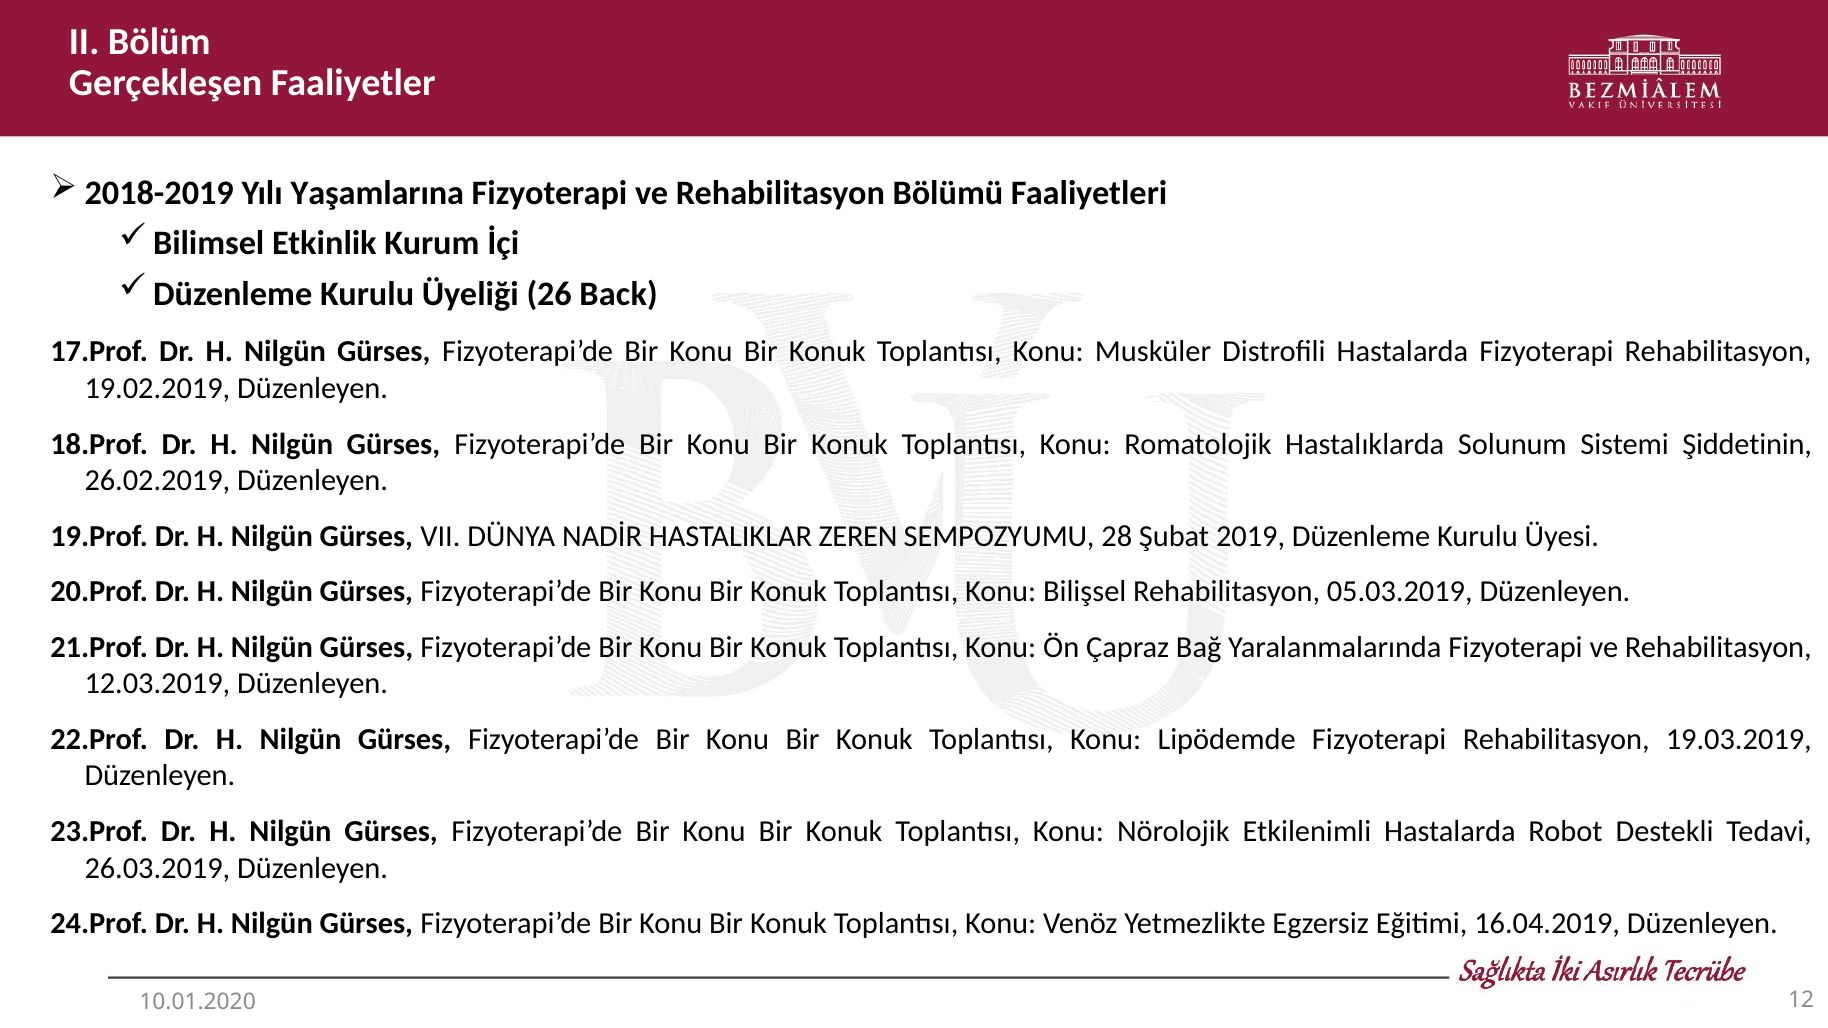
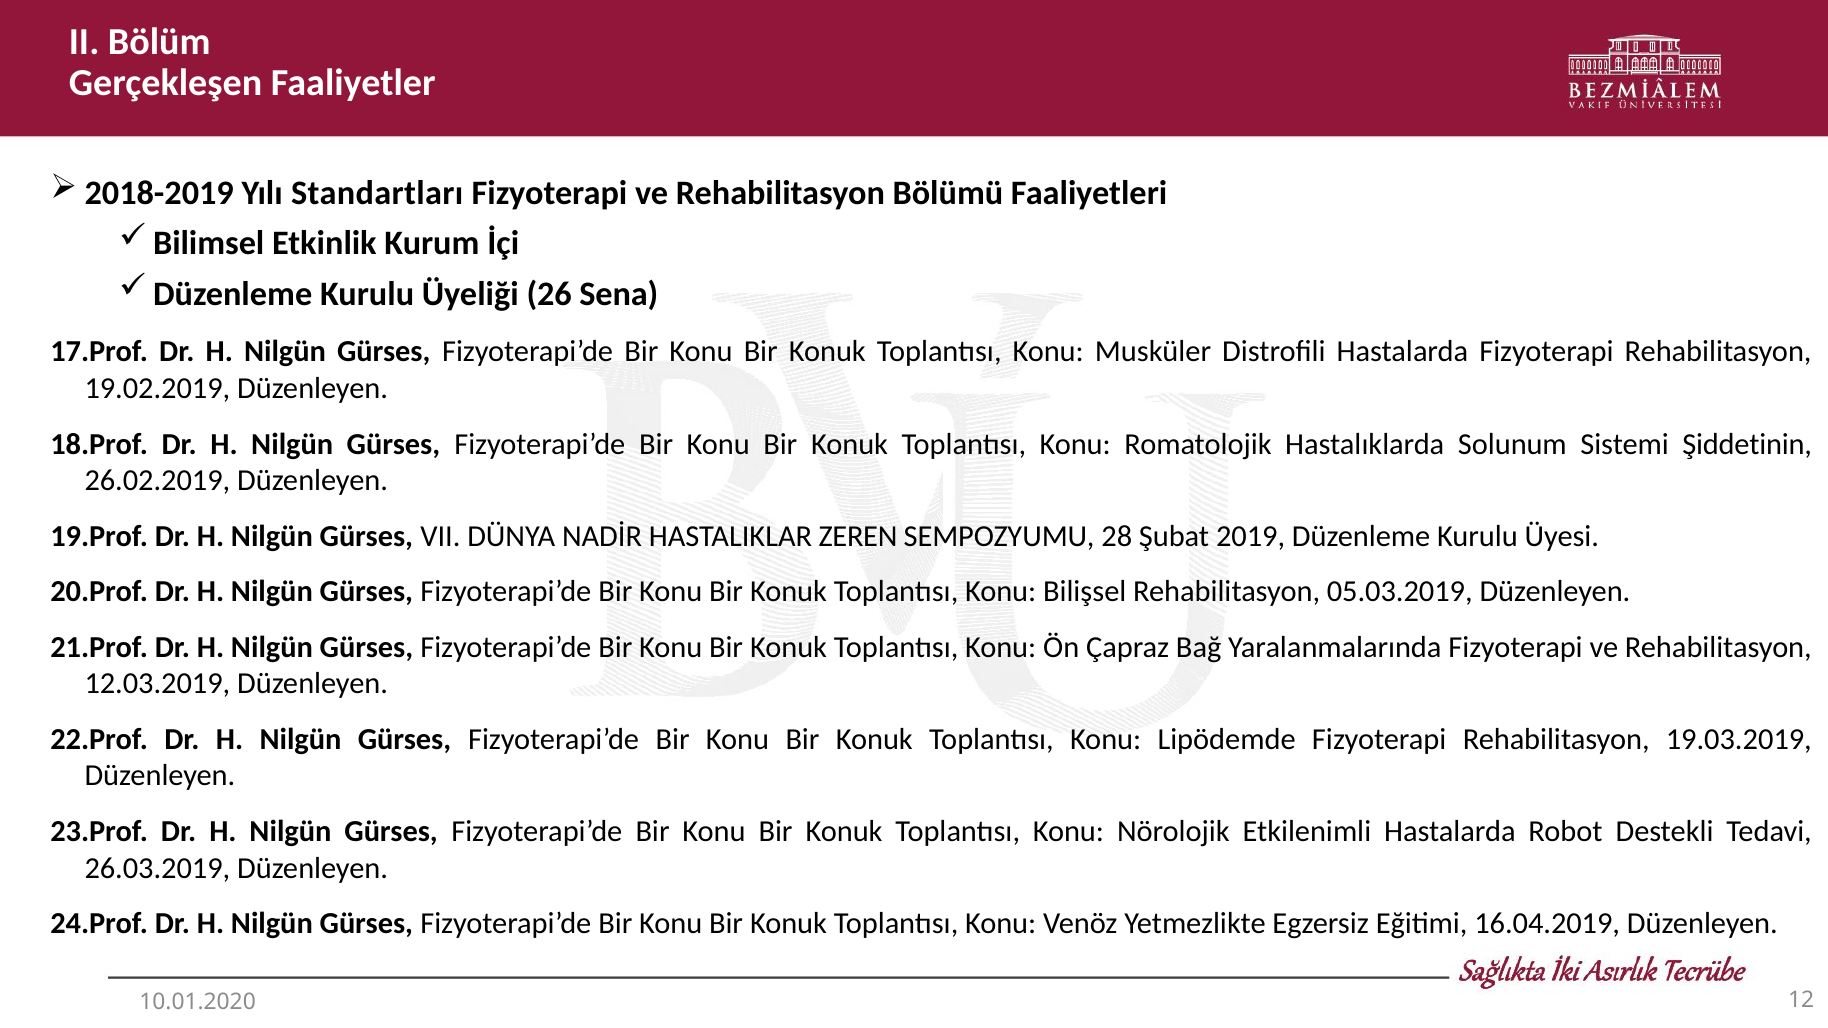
Yaşamlarına: Yaşamlarına -> Standartları
Back: Back -> Sena
